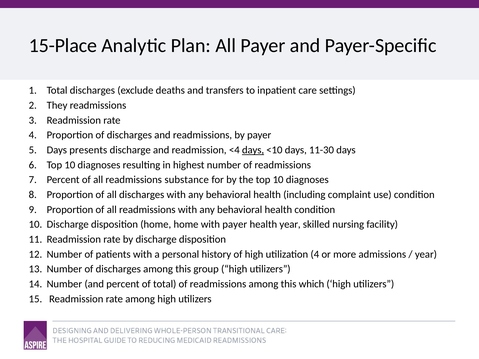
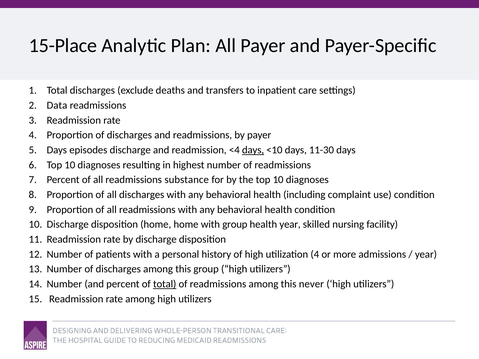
They: They -> Data
presents: presents -> episodes
with payer: payer -> group
total at (165, 284) underline: none -> present
which: which -> never
